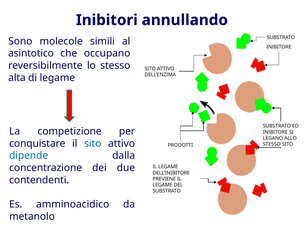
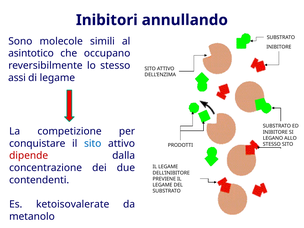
alta: alta -> assi
dipende colour: blue -> red
amminoacidico: amminoacidico -> ketoisovalerate
